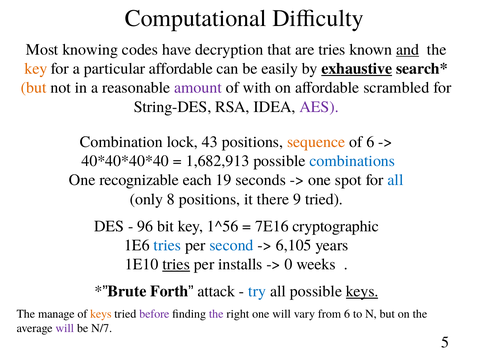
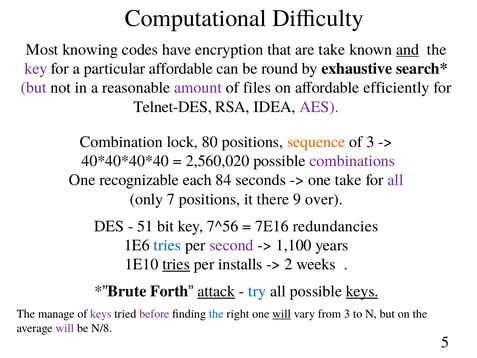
decryption: decryption -> encryption
are tries: tries -> take
key at (36, 69) colour: orange -> purple
easily: easily -> round
exhaustive underline: present -> none
but at (34, 88) colour: orange -> purple
with: with -> files
scrambled: scrambled -> efficiently
String-DES: String-DES -> Telnet-DES
43: 43 -> 80
of 6: 6 -> 3
1,682,913: 1,682,913 -> 2,560,020
combinations colour: blue -> purple
19: 19 -> 84
one spot: spot -> take
all at (395, 180) colour: blue -> purple
8: 8 -> 7
9 tried: tried -> over
96: 96 -> 51
1^56: 1^56 -> 7^56
cryptographic: cryptographic -> redundancies
second colour: blue -> purple
6,105: 6,105 -> 1,100
0: 0 -> 2
attack underline: none -> present
keys at (101, 314) colour: orange -> purple
the at (216, 314) colour: purple -> blue
will at (282, 314) underline: none -> present
from 6: 6 -> 3
N/7: N/7 -> N/8
